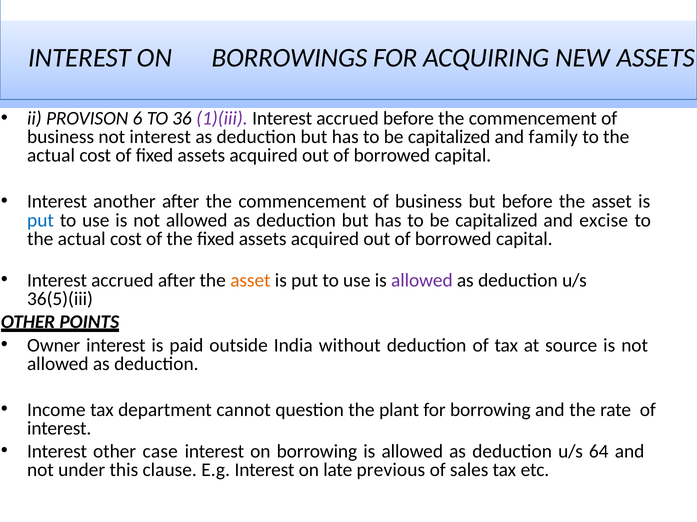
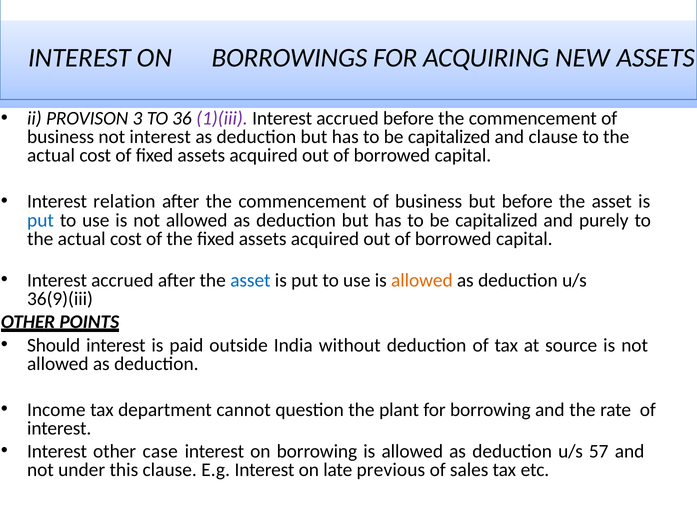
6: 6 -> 3
and family: family -> clause
another: another -> relation
excise: excise -> purely
asset at (250, 281) colour: orange -> blue
allowed at (422, 281) colour: purple -> orange
36(5)(iii: 36(5)(iii -> 36(9)(iii
Owner: Owner -> Should
64: 64 -> 57
